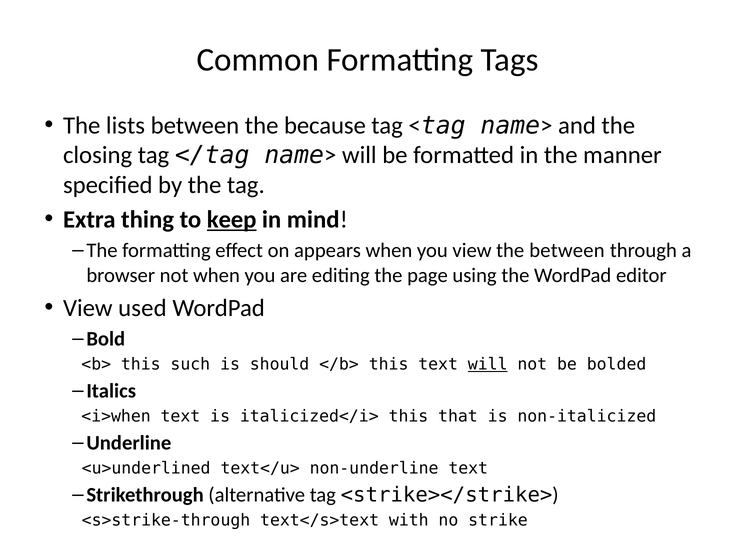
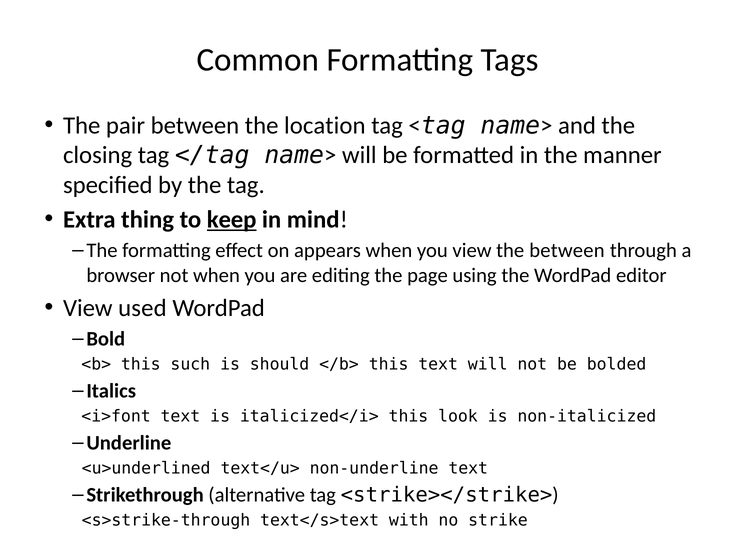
lists: lists -> pair
because: because -> location
will at (488, 364) underline: present -> none
<i>when: <i>when -> <i>font
that: that -> look
